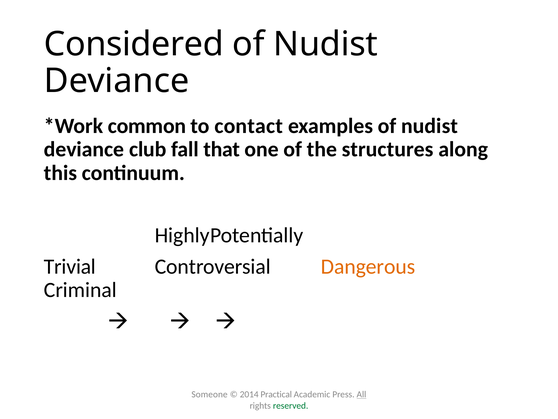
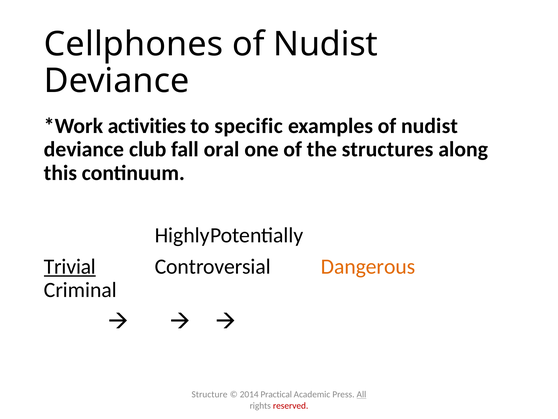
Considered: Considered -> Cellphones
common: common -> activities
contact: contact -> specific
that: that -> oral
Trivial underline: none -> present
Someone: Someone -> Structure
reserved colour: green -> red
